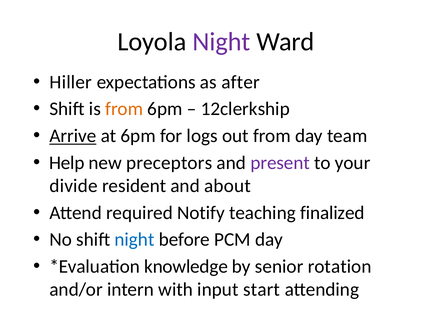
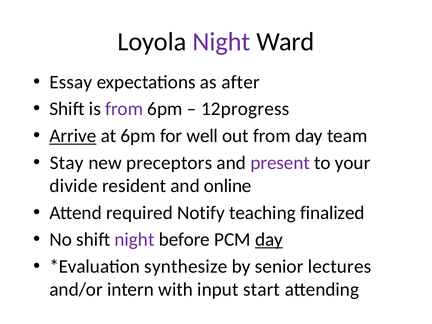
Hiller: Hiller -> Essay
from at (124, 109) colour: orange -> purple
12clerkship: 12clerkship -> 12progress
logs: logs -> well
Help: Help -> Stay
about: about -> online
night at (134, 240) colour: blue -> purple
day at (269, 240) underline: none -> present
knowledge: knowledge -> synthesize
rotation: rotation -> lectures
